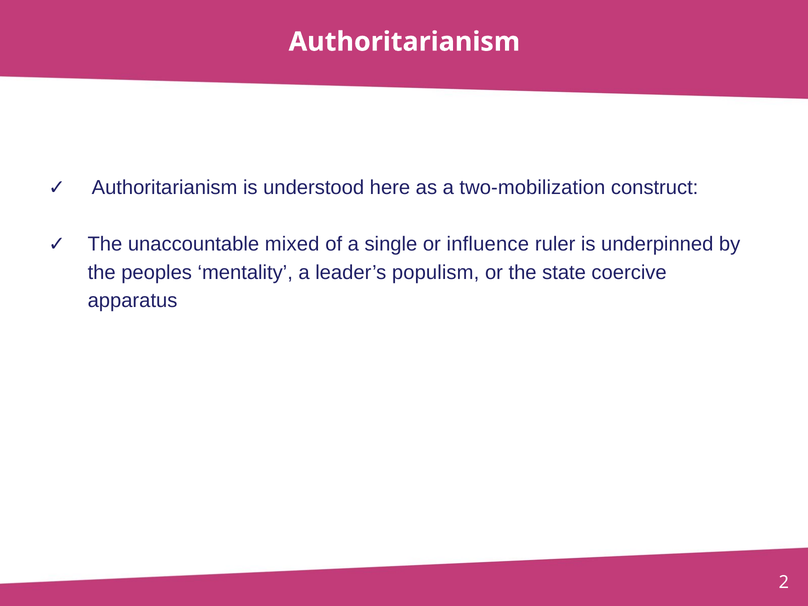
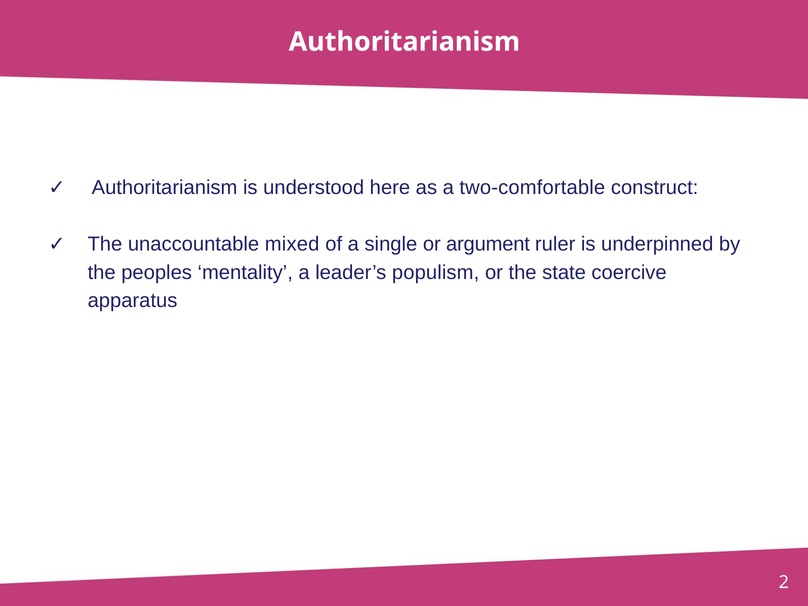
two-mobilization: two-mobilization -> two-comfortable
influence: influence -> argument
